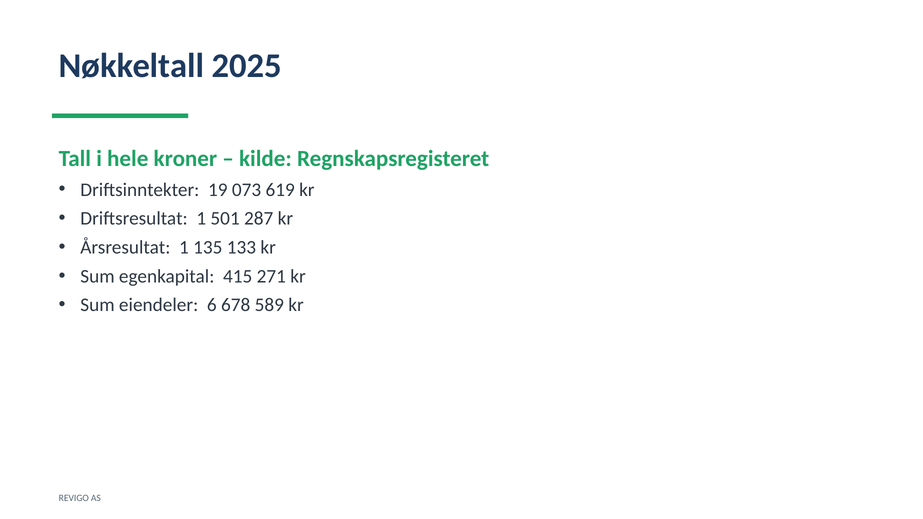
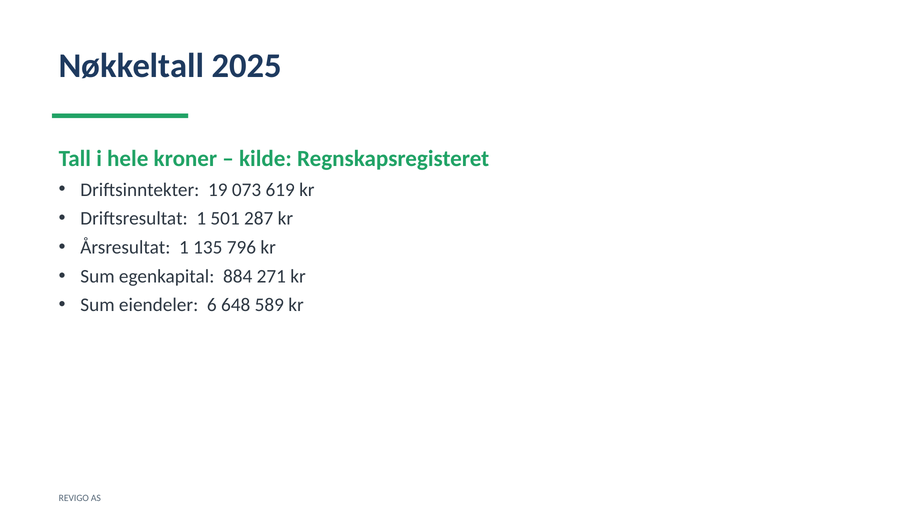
133: 133 -> 796
415: 415 -> 884
678: 678 -> 648
